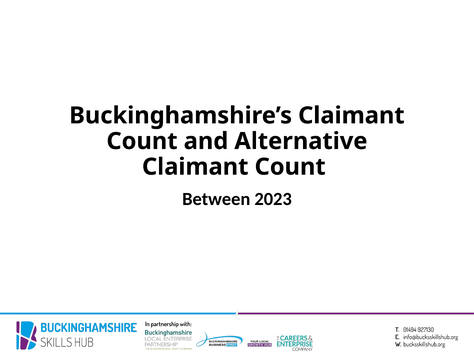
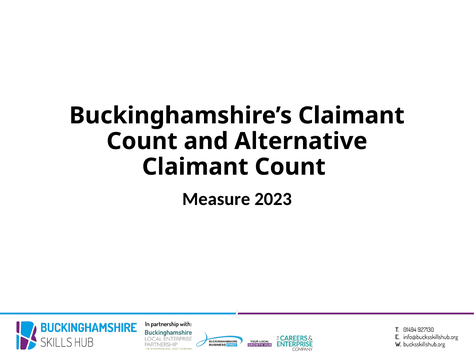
Between: Between -> Measure
